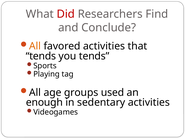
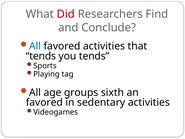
All at (35, 46) colour: orange -> blue
used: used -> sixth
enough at (44, 102): enough -> favored
